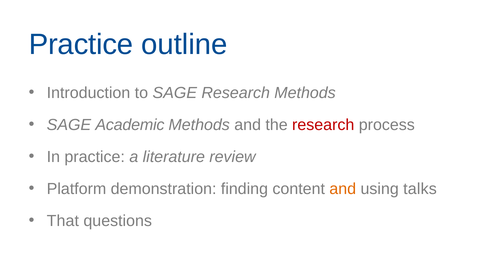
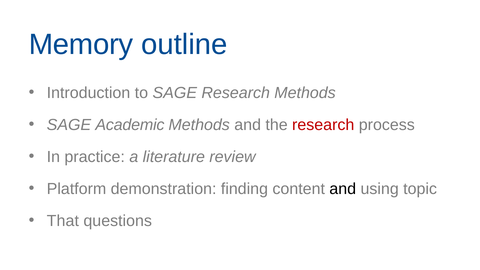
Practice at (81, 44): Practice -> Memory
and at (343, 189) colour: orange -> black
talks: talks -> topic
